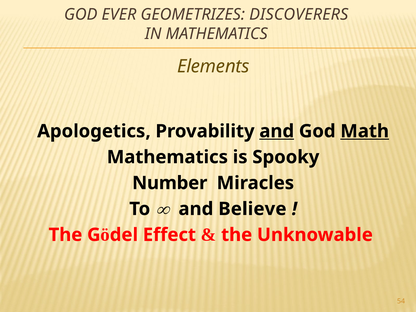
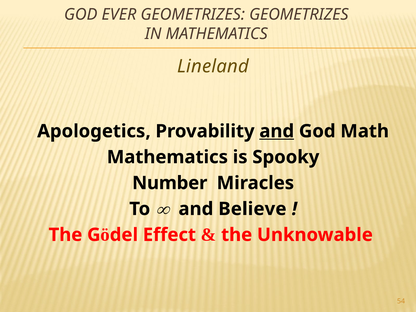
GEOMETRIZES DISCOVERERS: DISCOVERERS -> GEOMETRIZES
Elements: Elements -> Lineland
Math underline: present -> none
